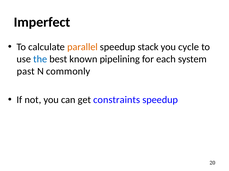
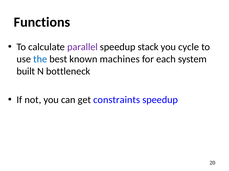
Imperfect: Imperfect -> Functions
parallel colour: orange -> purple
pipelining: pipelining -> machines
past: past -> built
commonly: commonly -> bottleneck
